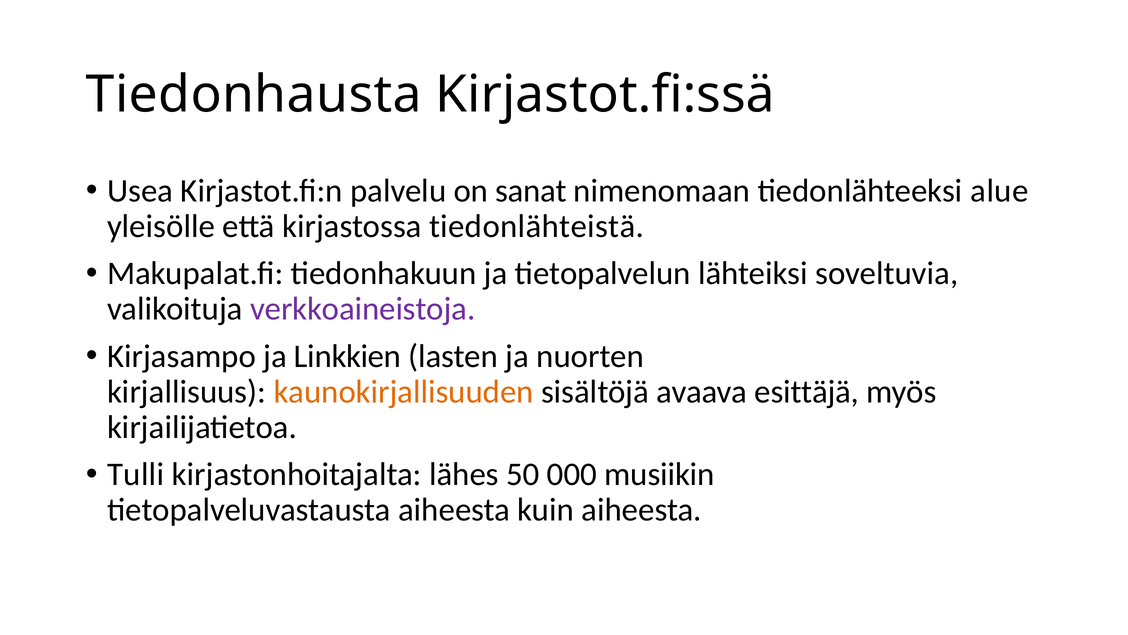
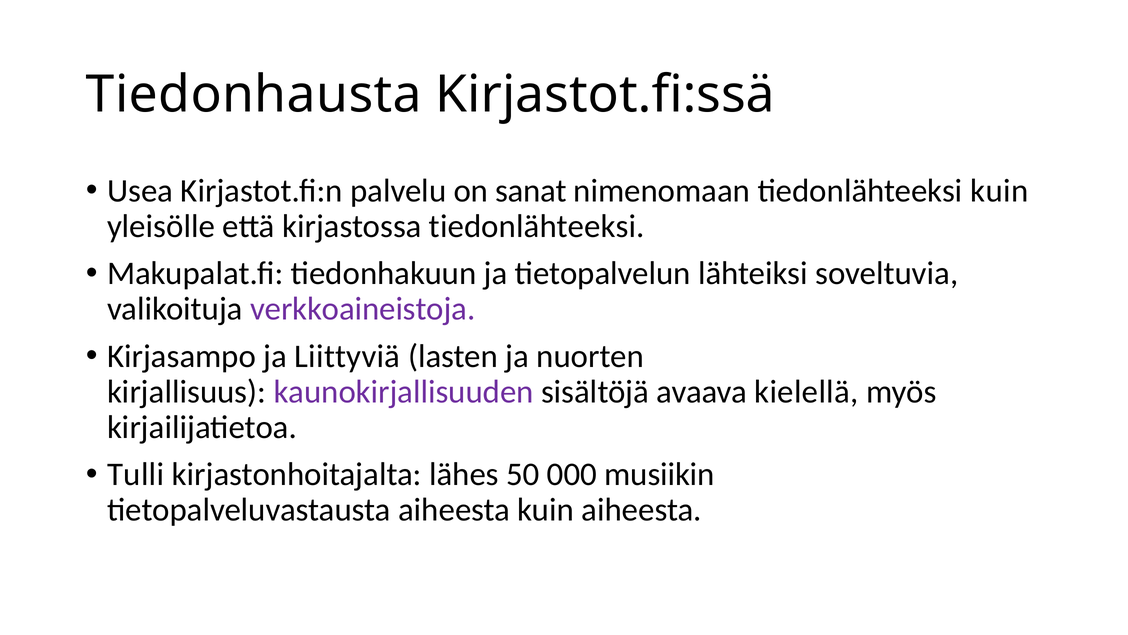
tiedonlähteeksi alue: alue -> kuin
kirjastossa tiedonlähteistä: tiedonlähteistä -> tiedonlähteeksi
Linkkien: Linkkien -> Liittyviä
kaunokirjallisuuden colour: orange -> purple
esittäjä: esittäjä -> kielellä
